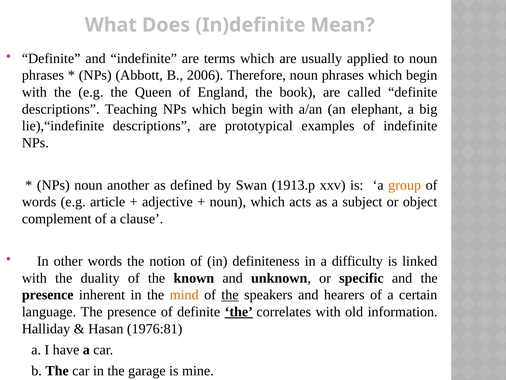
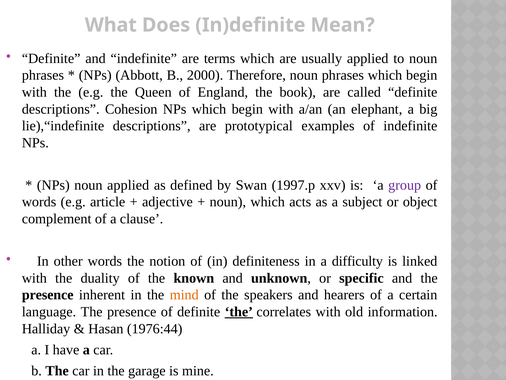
2006: 2006 -> 2000
Teaching: Teaching -> Cohesion
noun another: another -> applied
1913.p: 1913.p -> 1997.p
group colour: orange -> purple
the at (230, 295) underline: present -> none
1976:81: 1976:81 -> 1976:44
